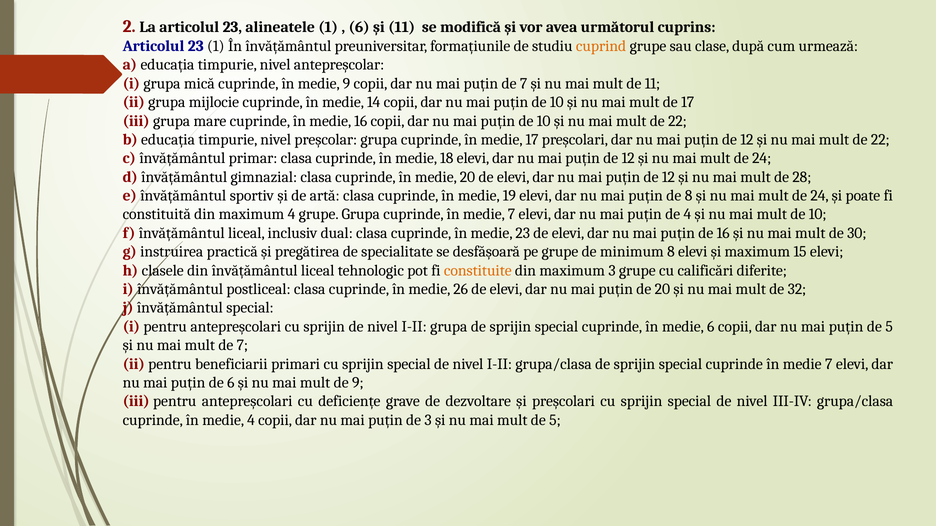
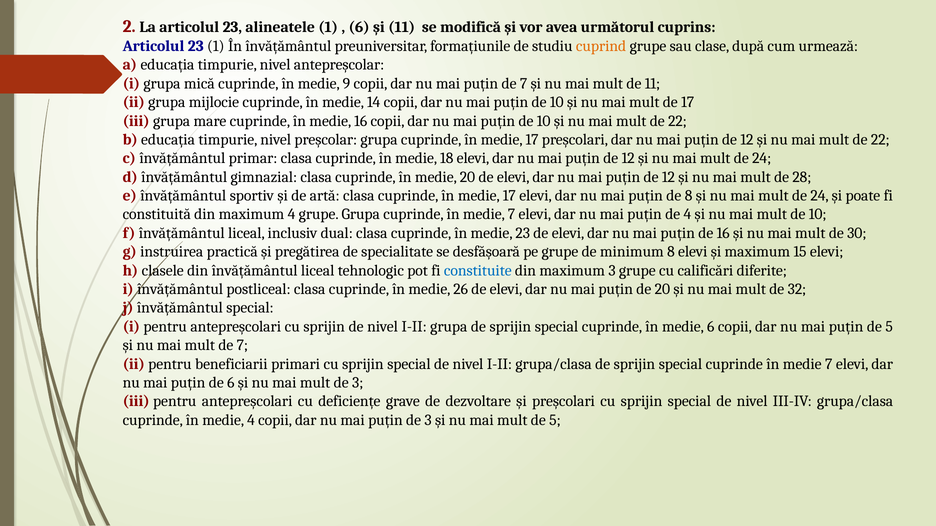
19 at (509, 196): 19 -> 17
constituite colour: orange -> blue
mult de 9: 9 -> 3
